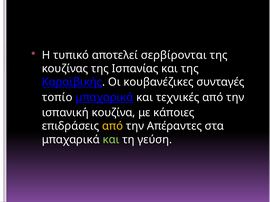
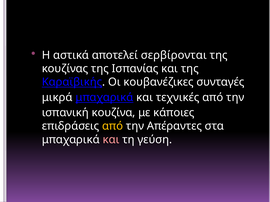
τυπικό: τυπικό -> αστικά
τοπίο: τοπίο -> μικρά
και at (111, 140) colour: light green -> pink
